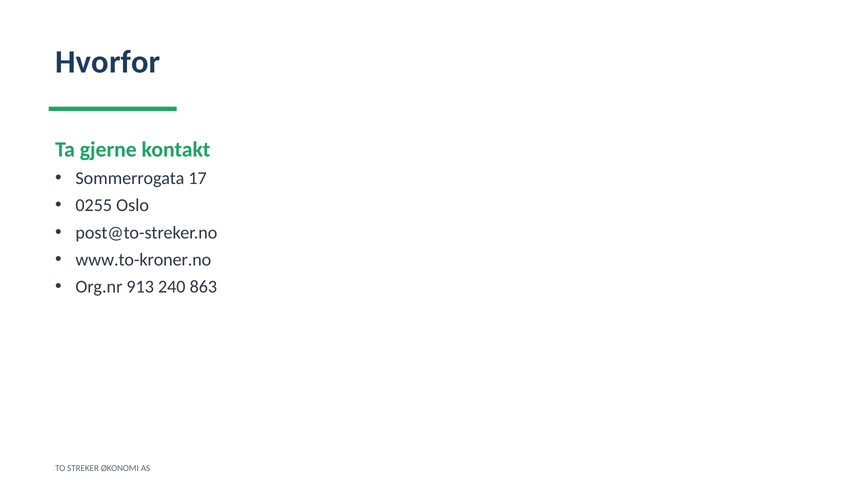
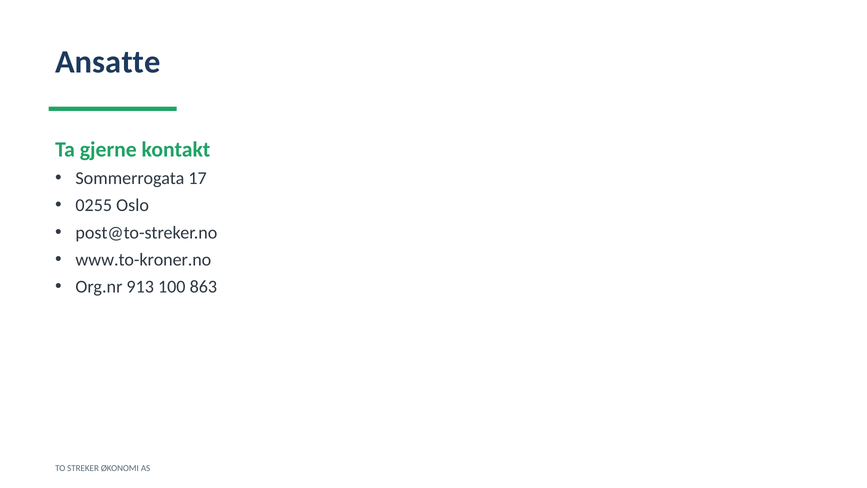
Hvorfor: Hvorfor -> Ansatte
240: 240 -> 100
